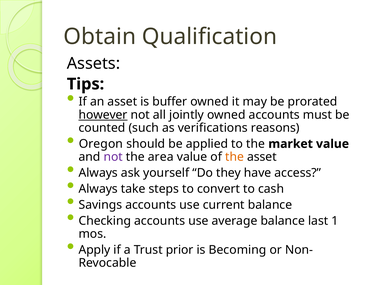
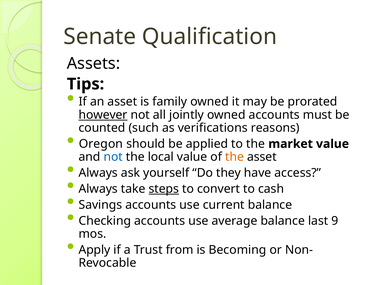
Obtain: Obtain -> Senate
buffer: buffer -> family
not at (113, 157) colour: purple -> blue
area: area -> local
steps underline: none -> present
1: 1 -> 9
prior: prior -> from
